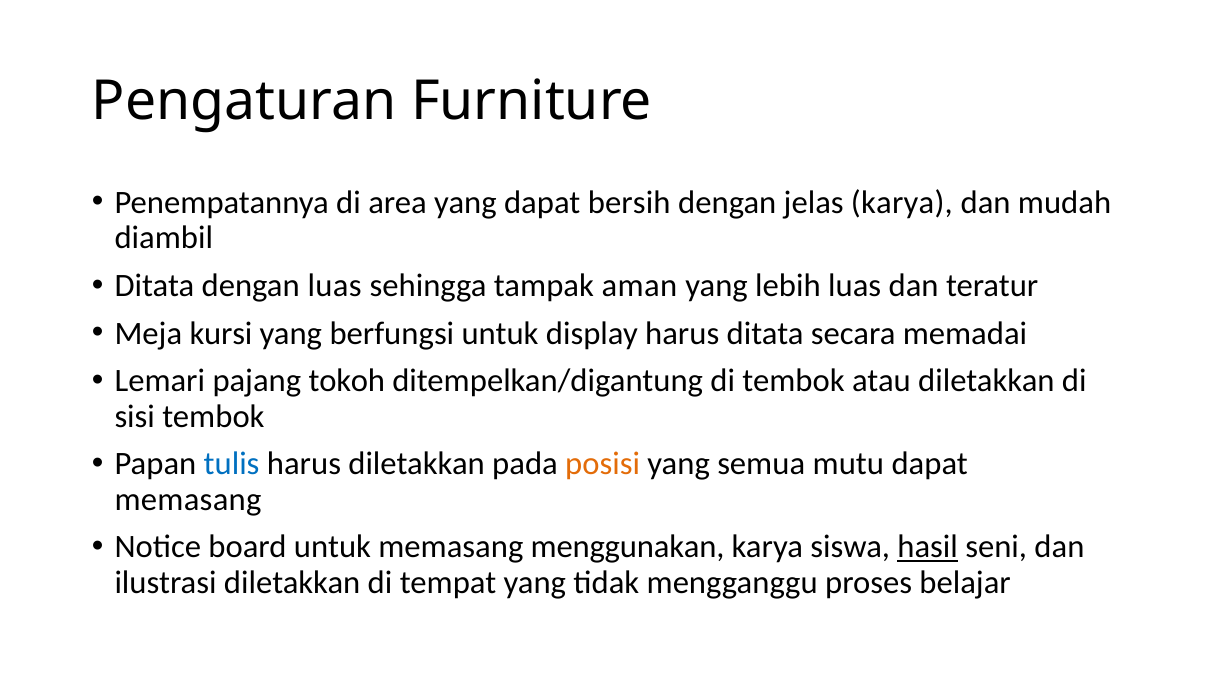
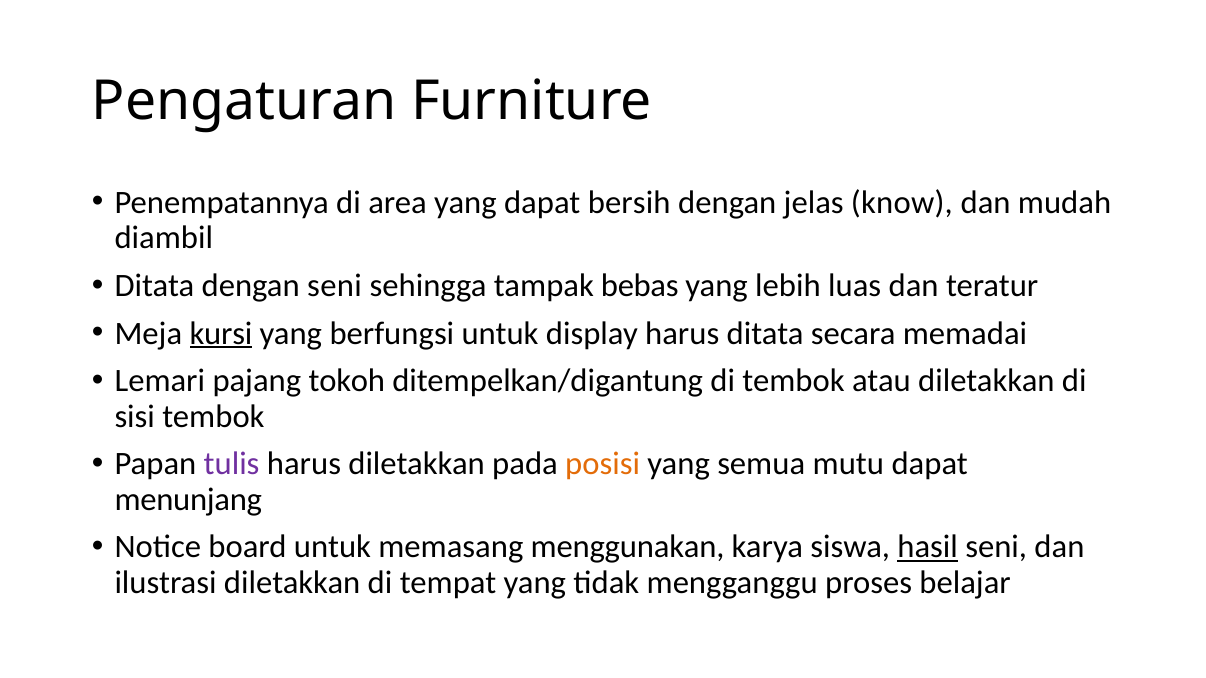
jelas karya: karya -> know
dengan luas: luas -> seni
aman: aman -> bebas
kursi underline: none -> present
tulis colour: blue -> purple
memasang at (188, 500): memasang -> menunjang
